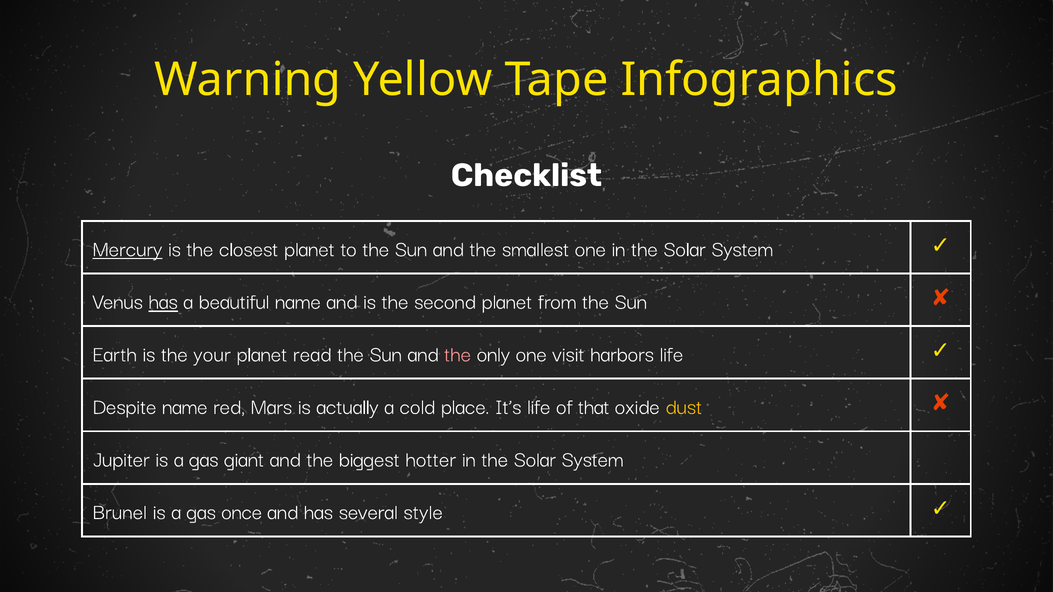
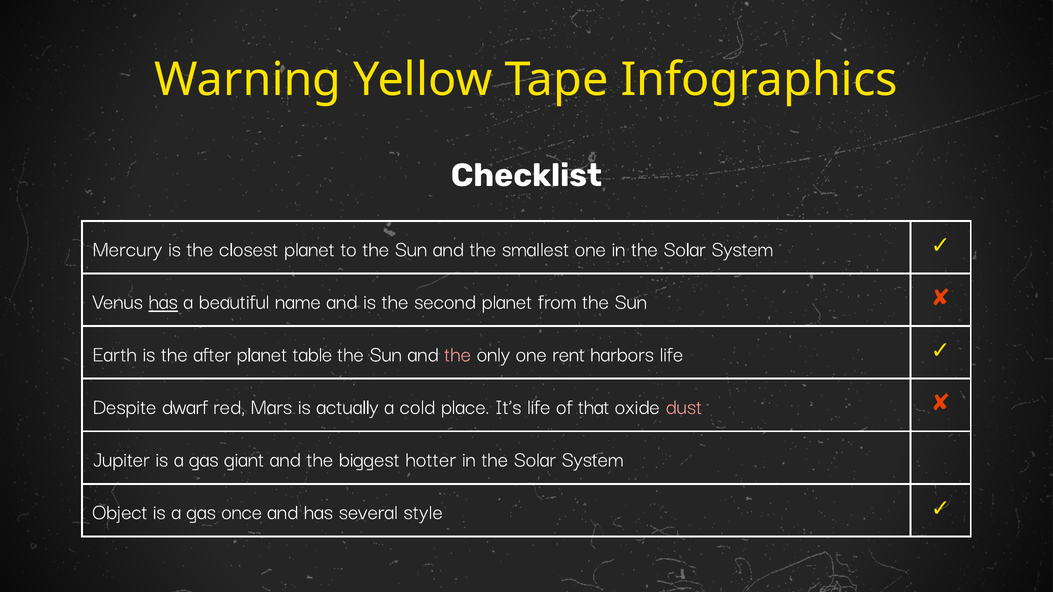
Mercury underline: present -> none
your: your -> after
read: read -> table
visit: visit -> rent
Despite name: name -> dwarf
dust colour: yellow -> pink
Brunel: Brunel -> Object
